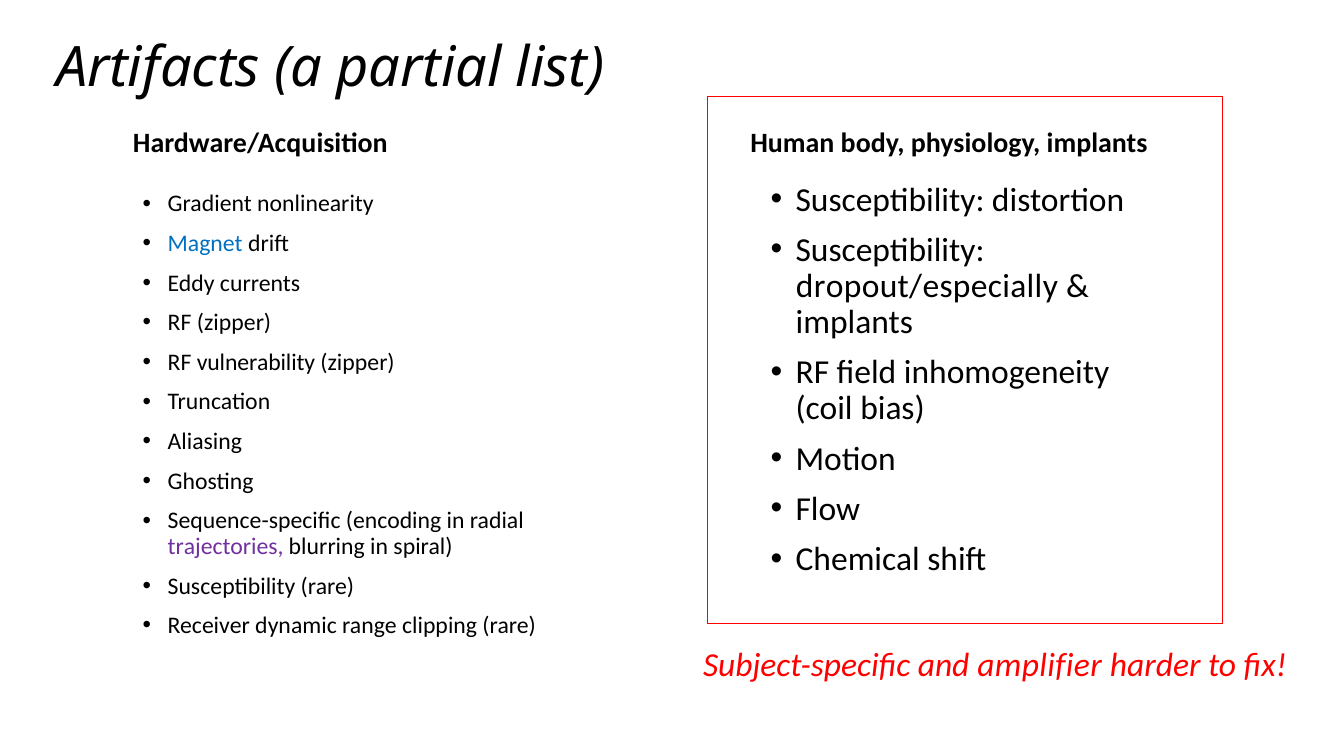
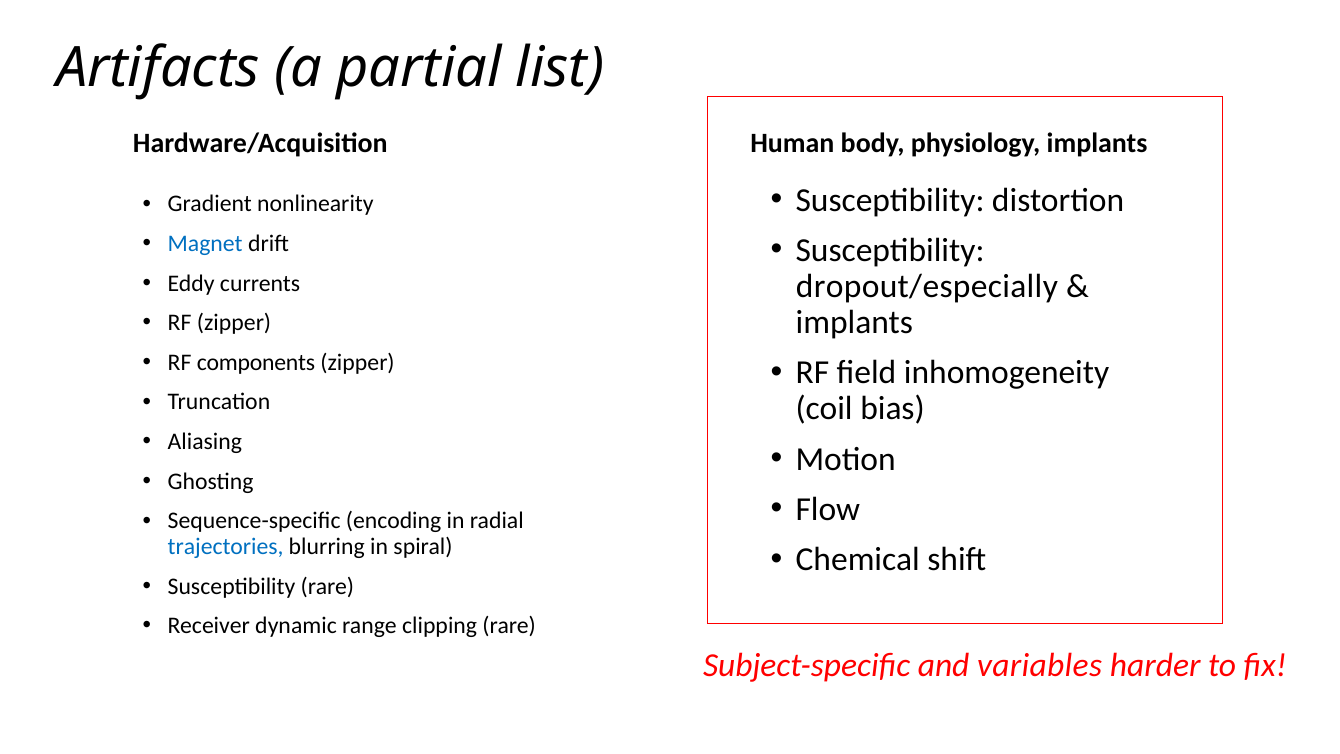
vulnerability: vulnerability -> components
trajectories colour: purple -> blue
amplifier: amplifier -> variables
